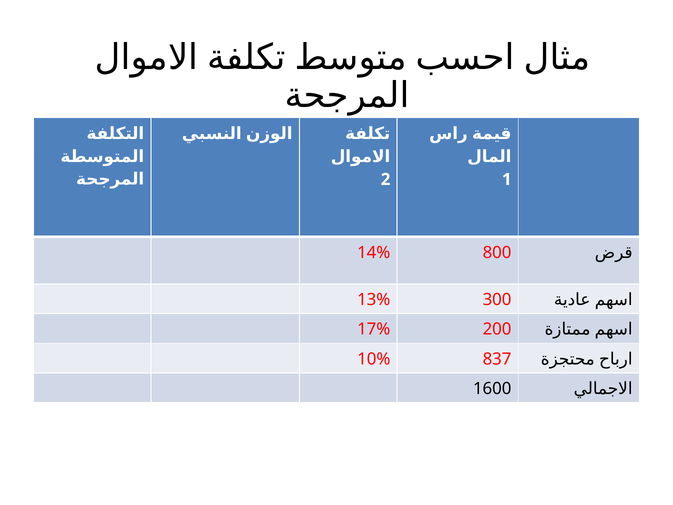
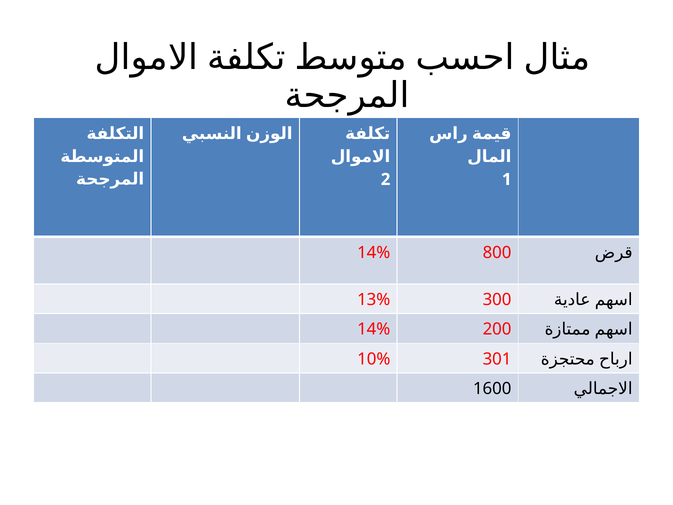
17% at (374, 329): 17% -> 14%
837: 837 -> 301
